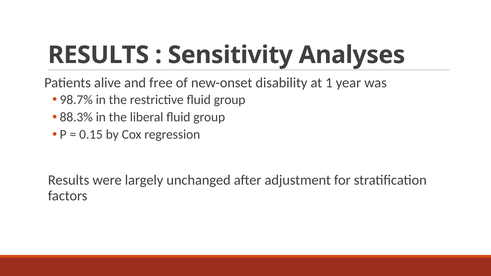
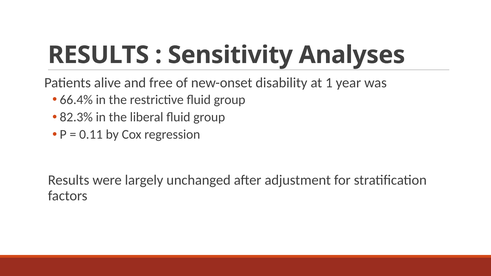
98.7%: 98.7% -> 66.4%
88.3%: 88.3% -> 82.3%
0.15: 0.15 -> 0.11
